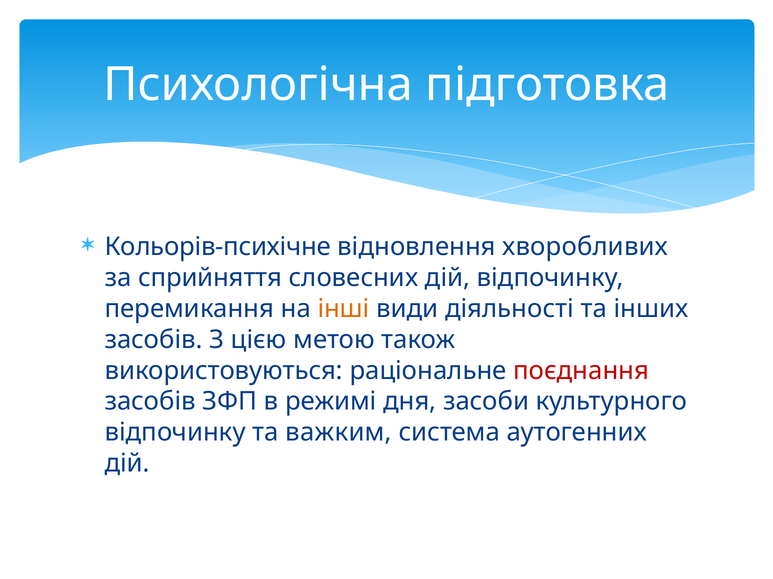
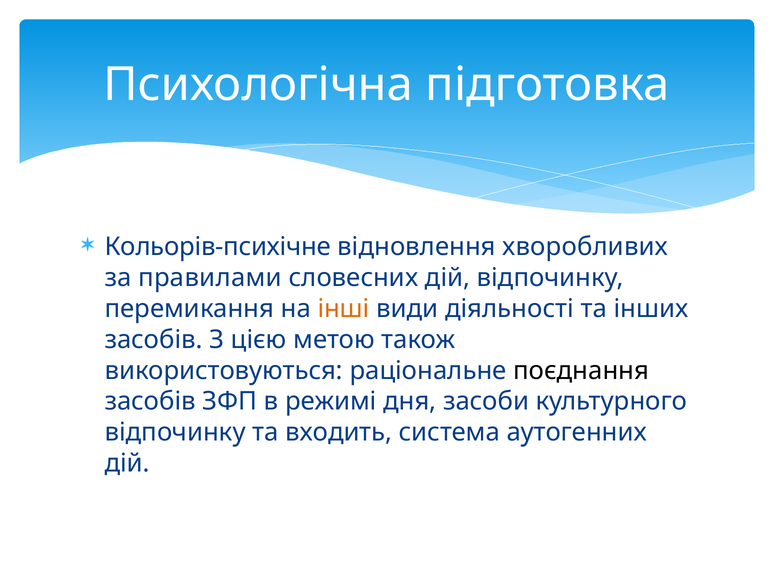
сприйняття: сприйняття -> правилами
поєднання colour: red -> black
важким: важким -> входить
